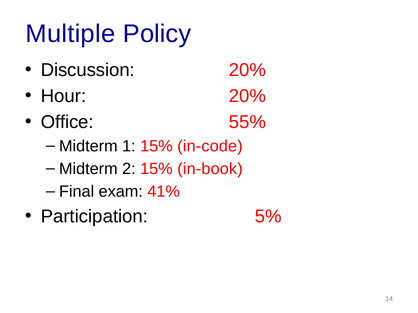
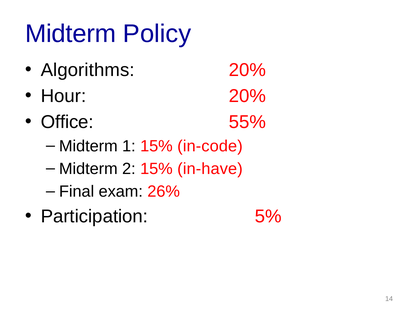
Multiple at (70, 34): Multiple -> Midterm
Discussion: Discussion -> Algorithms
in-book: in-book -> in-have
41%: 41% -> 26%
